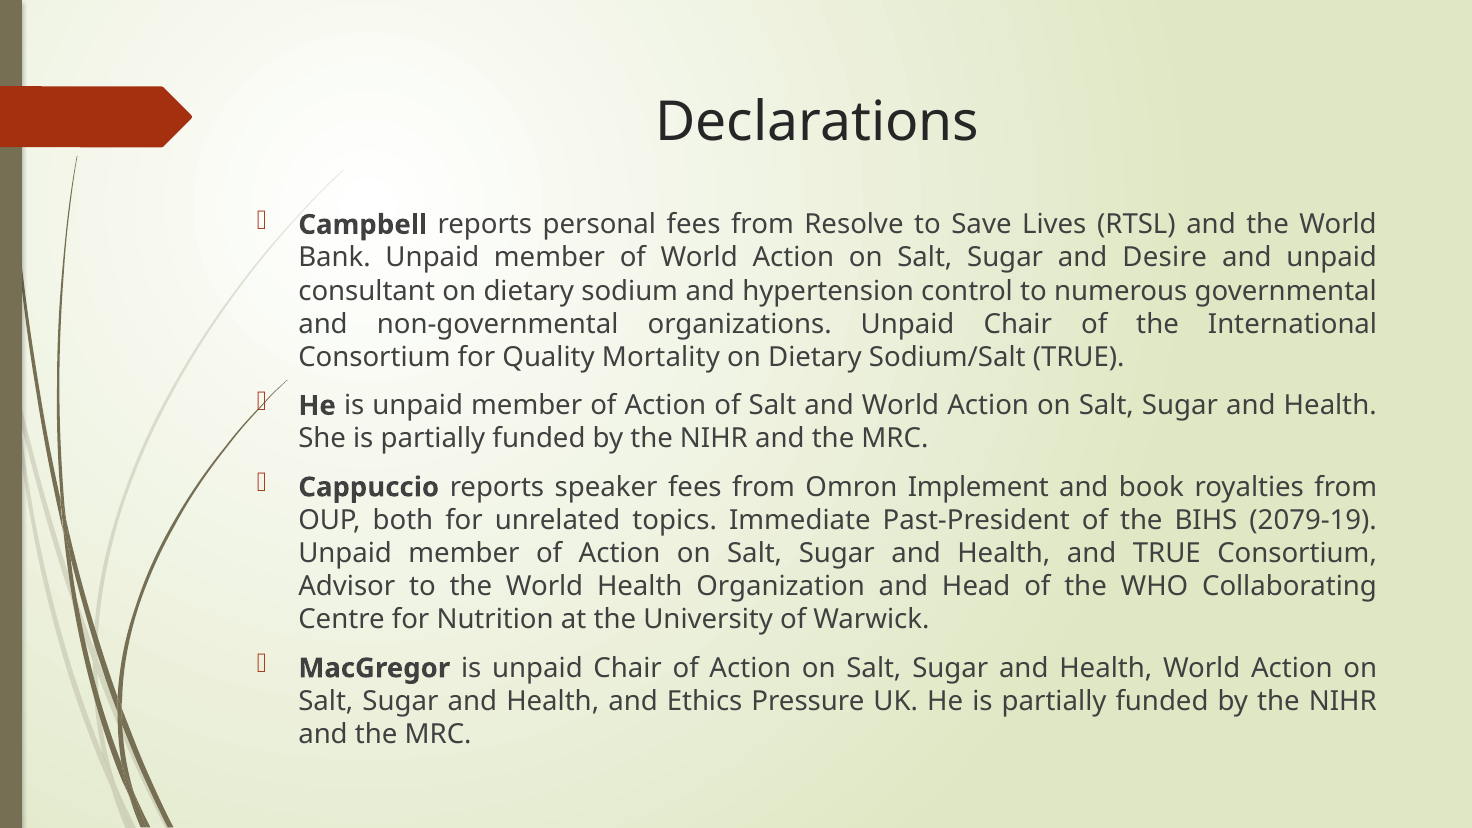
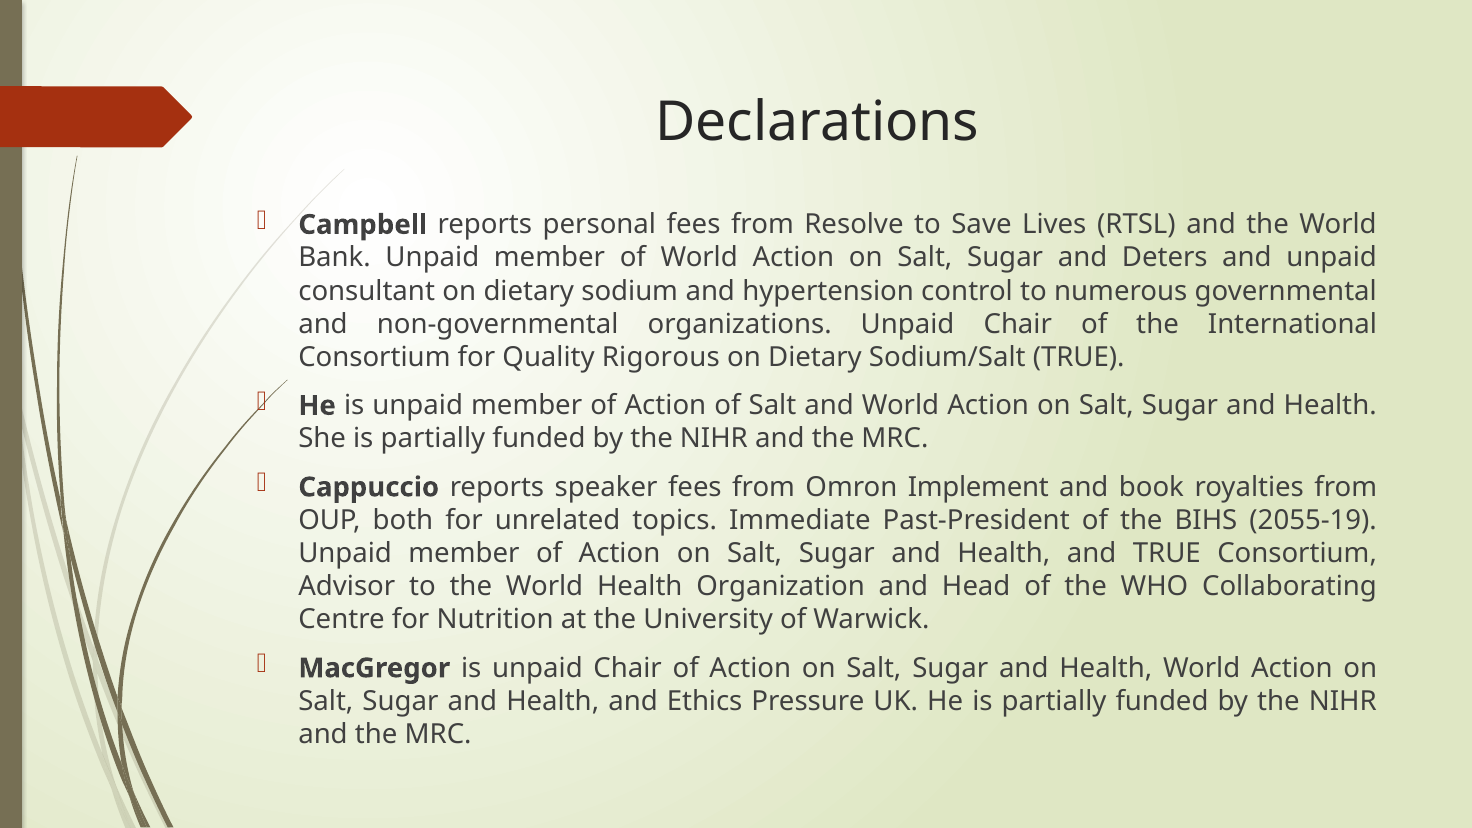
Desire: Desire -> Deters
Mortality: Mortality -> Rigorous
2079-19: 2079-19 -> 2055-19
